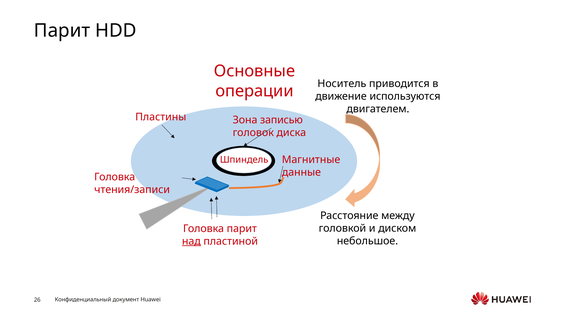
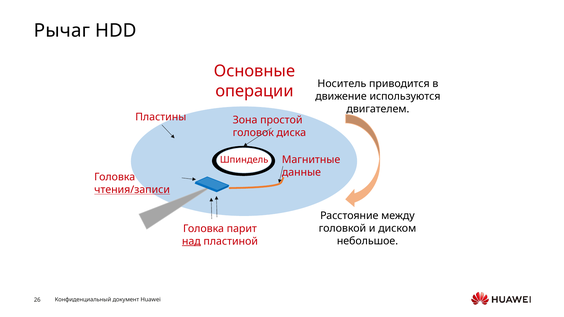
Парит at (62, 31): Парит -> Рычаг
записью: записью -> простой
чтения/записи underline: none -> present
